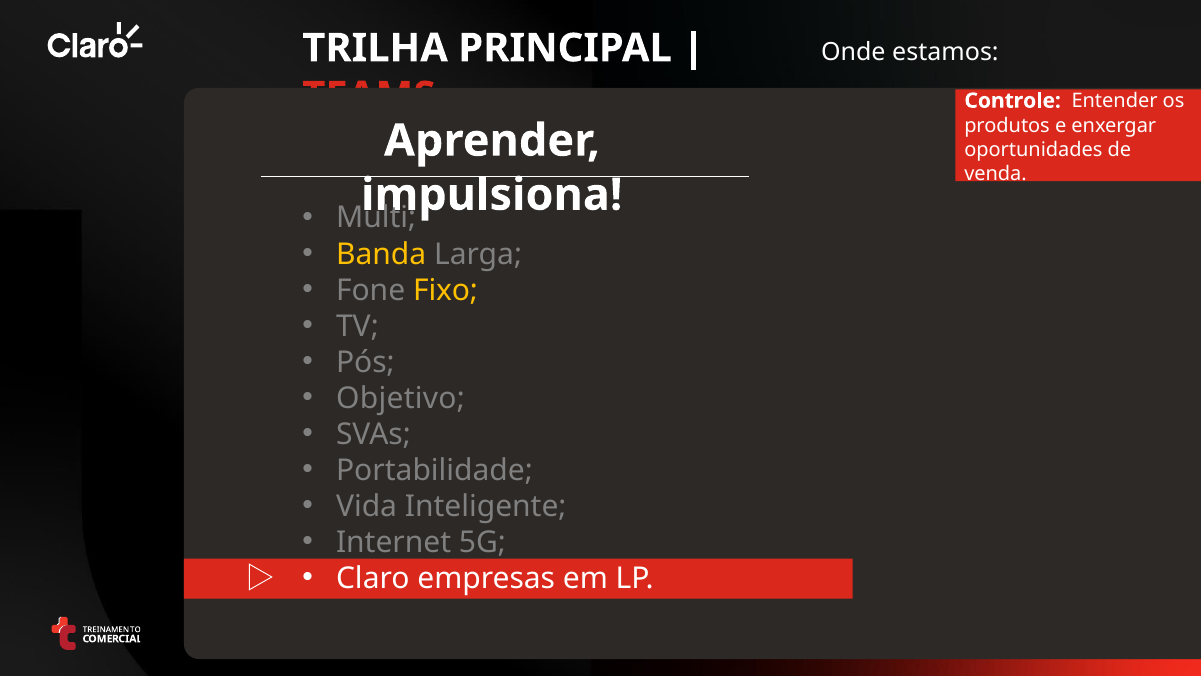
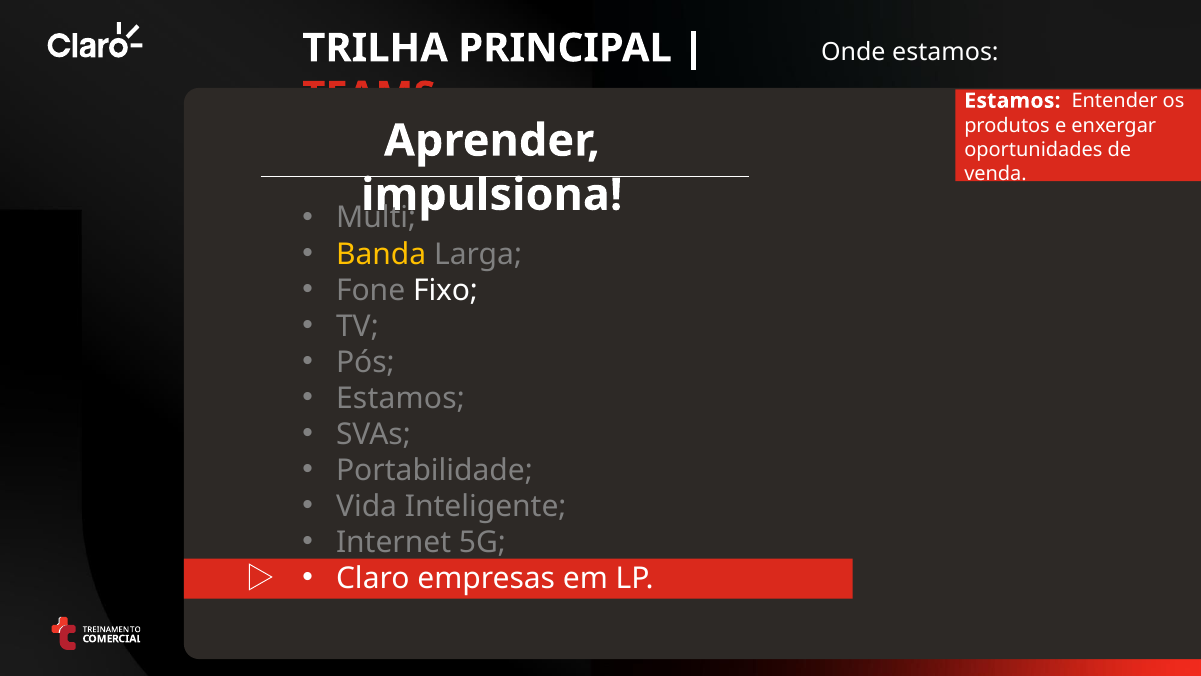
Controle at (1013, 101): Controle -> Estamos
Fixo colour: yellow -> white
Objetivo at (401, 398): Objetivo -> Estamos
